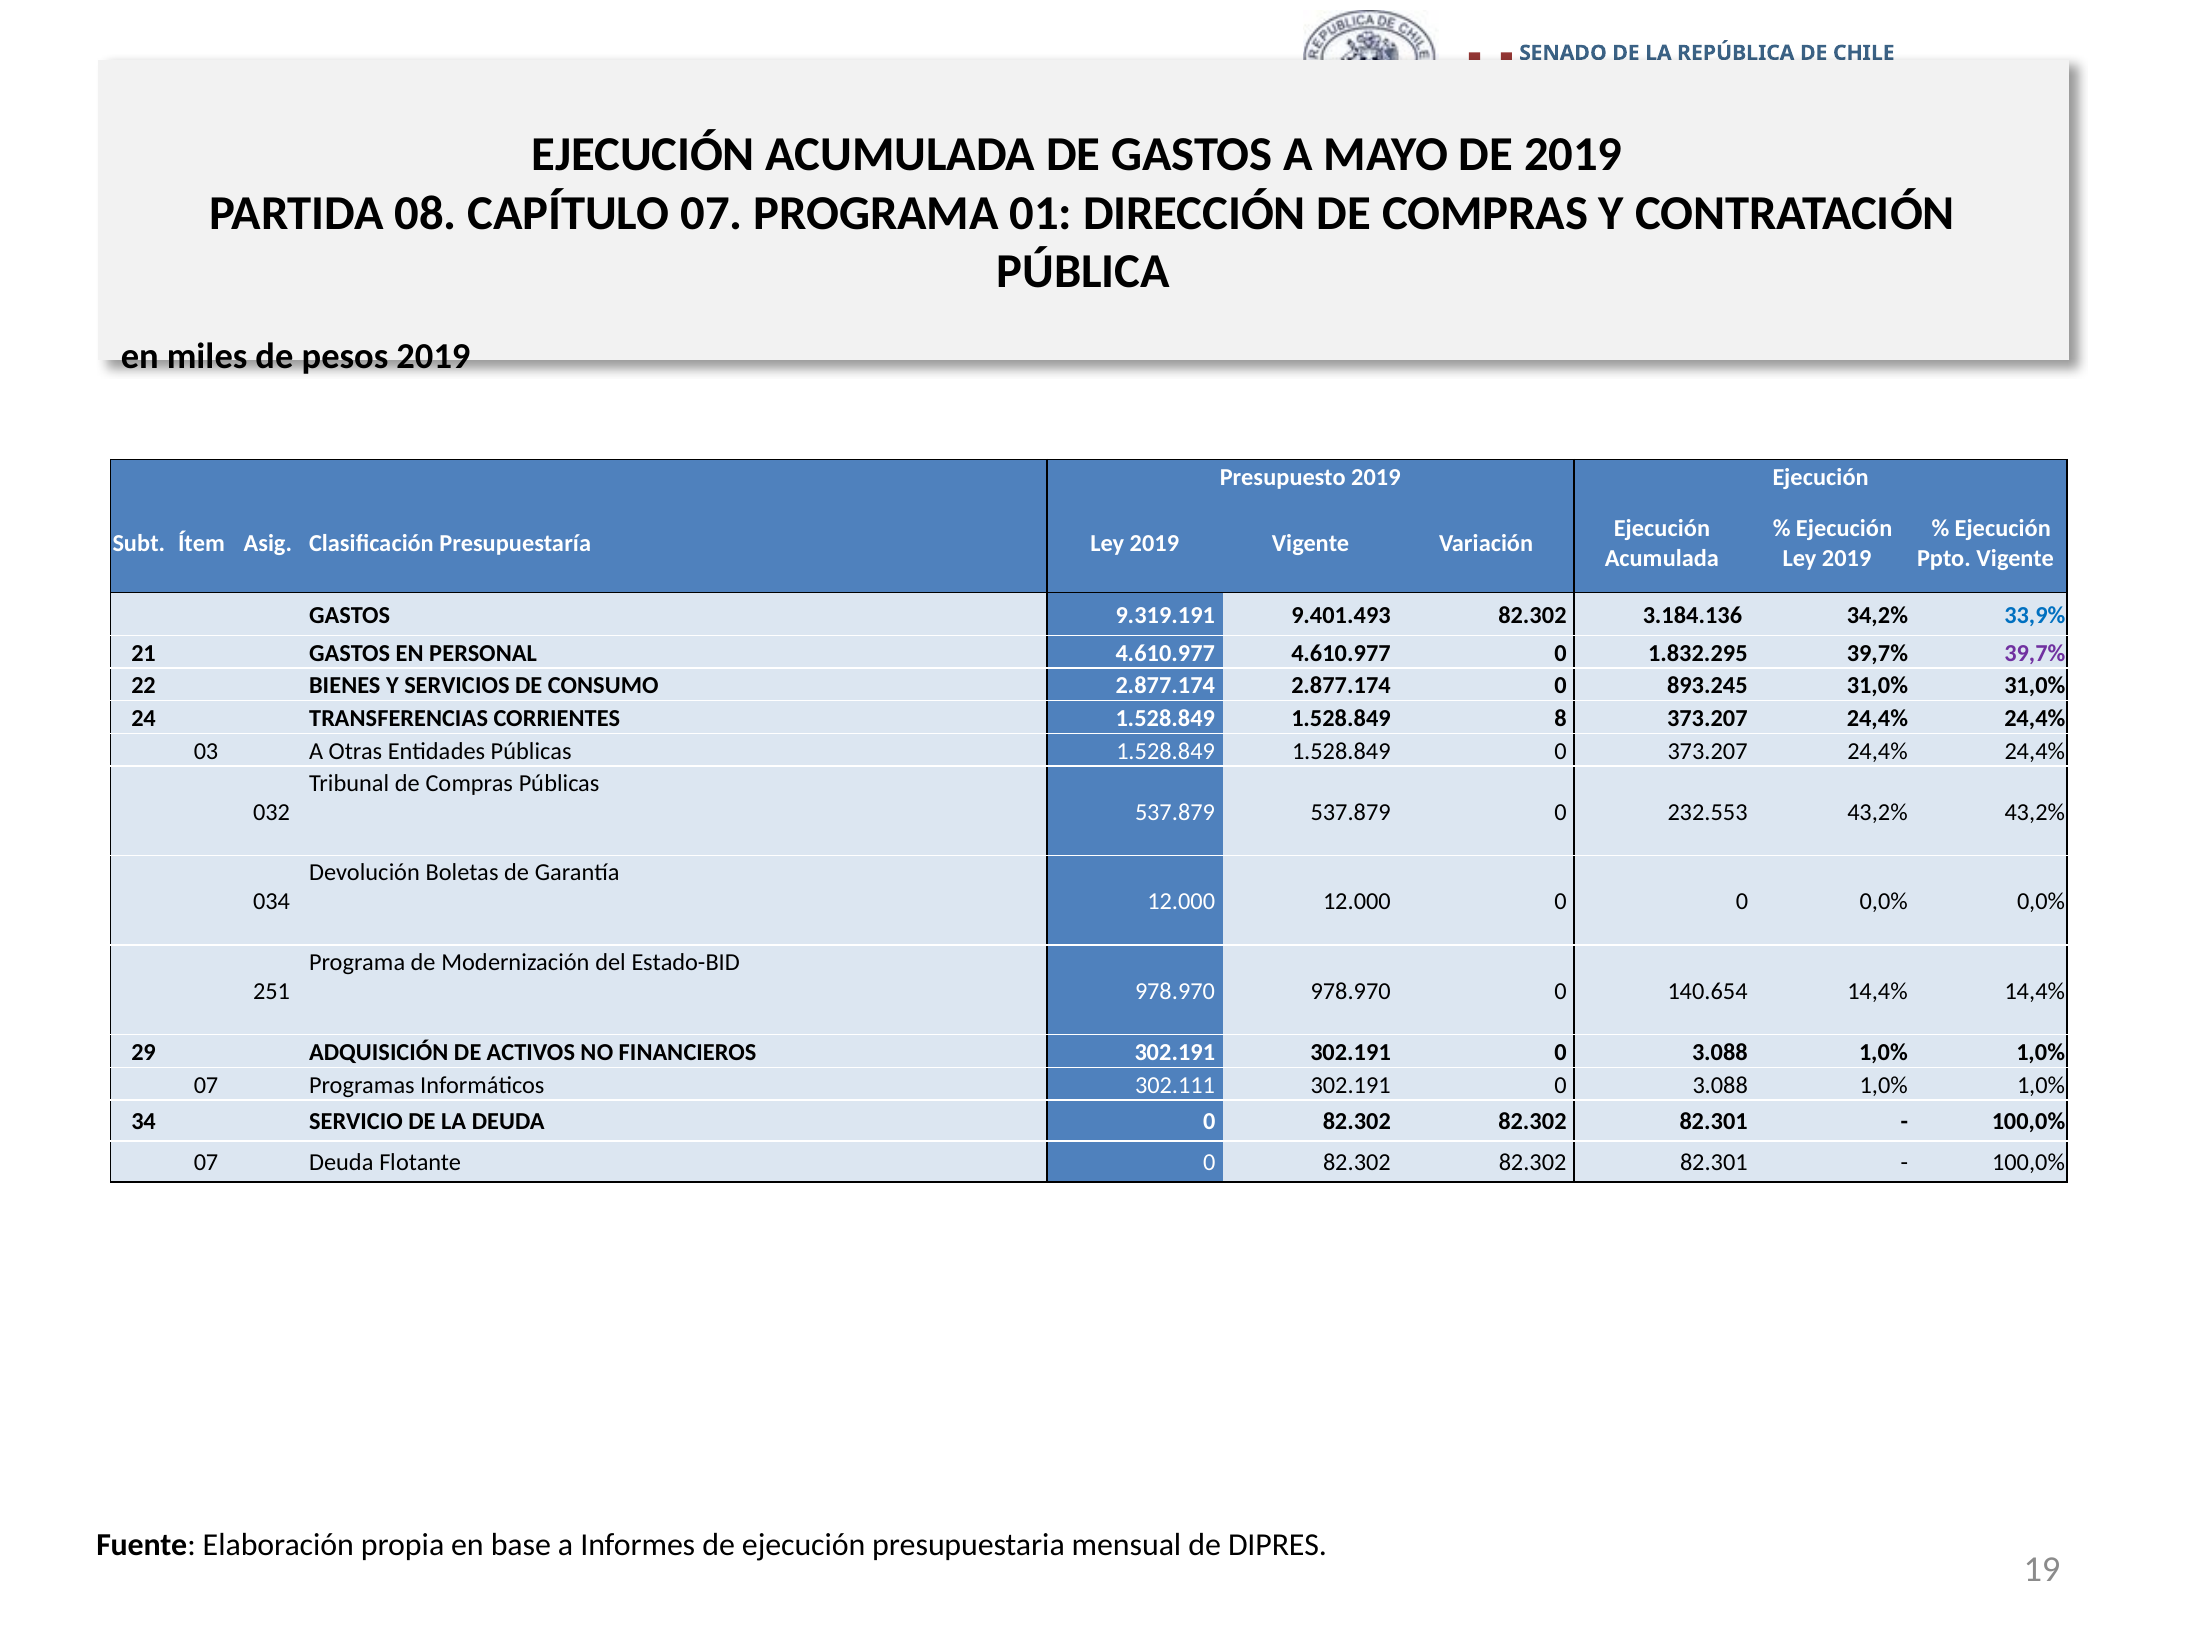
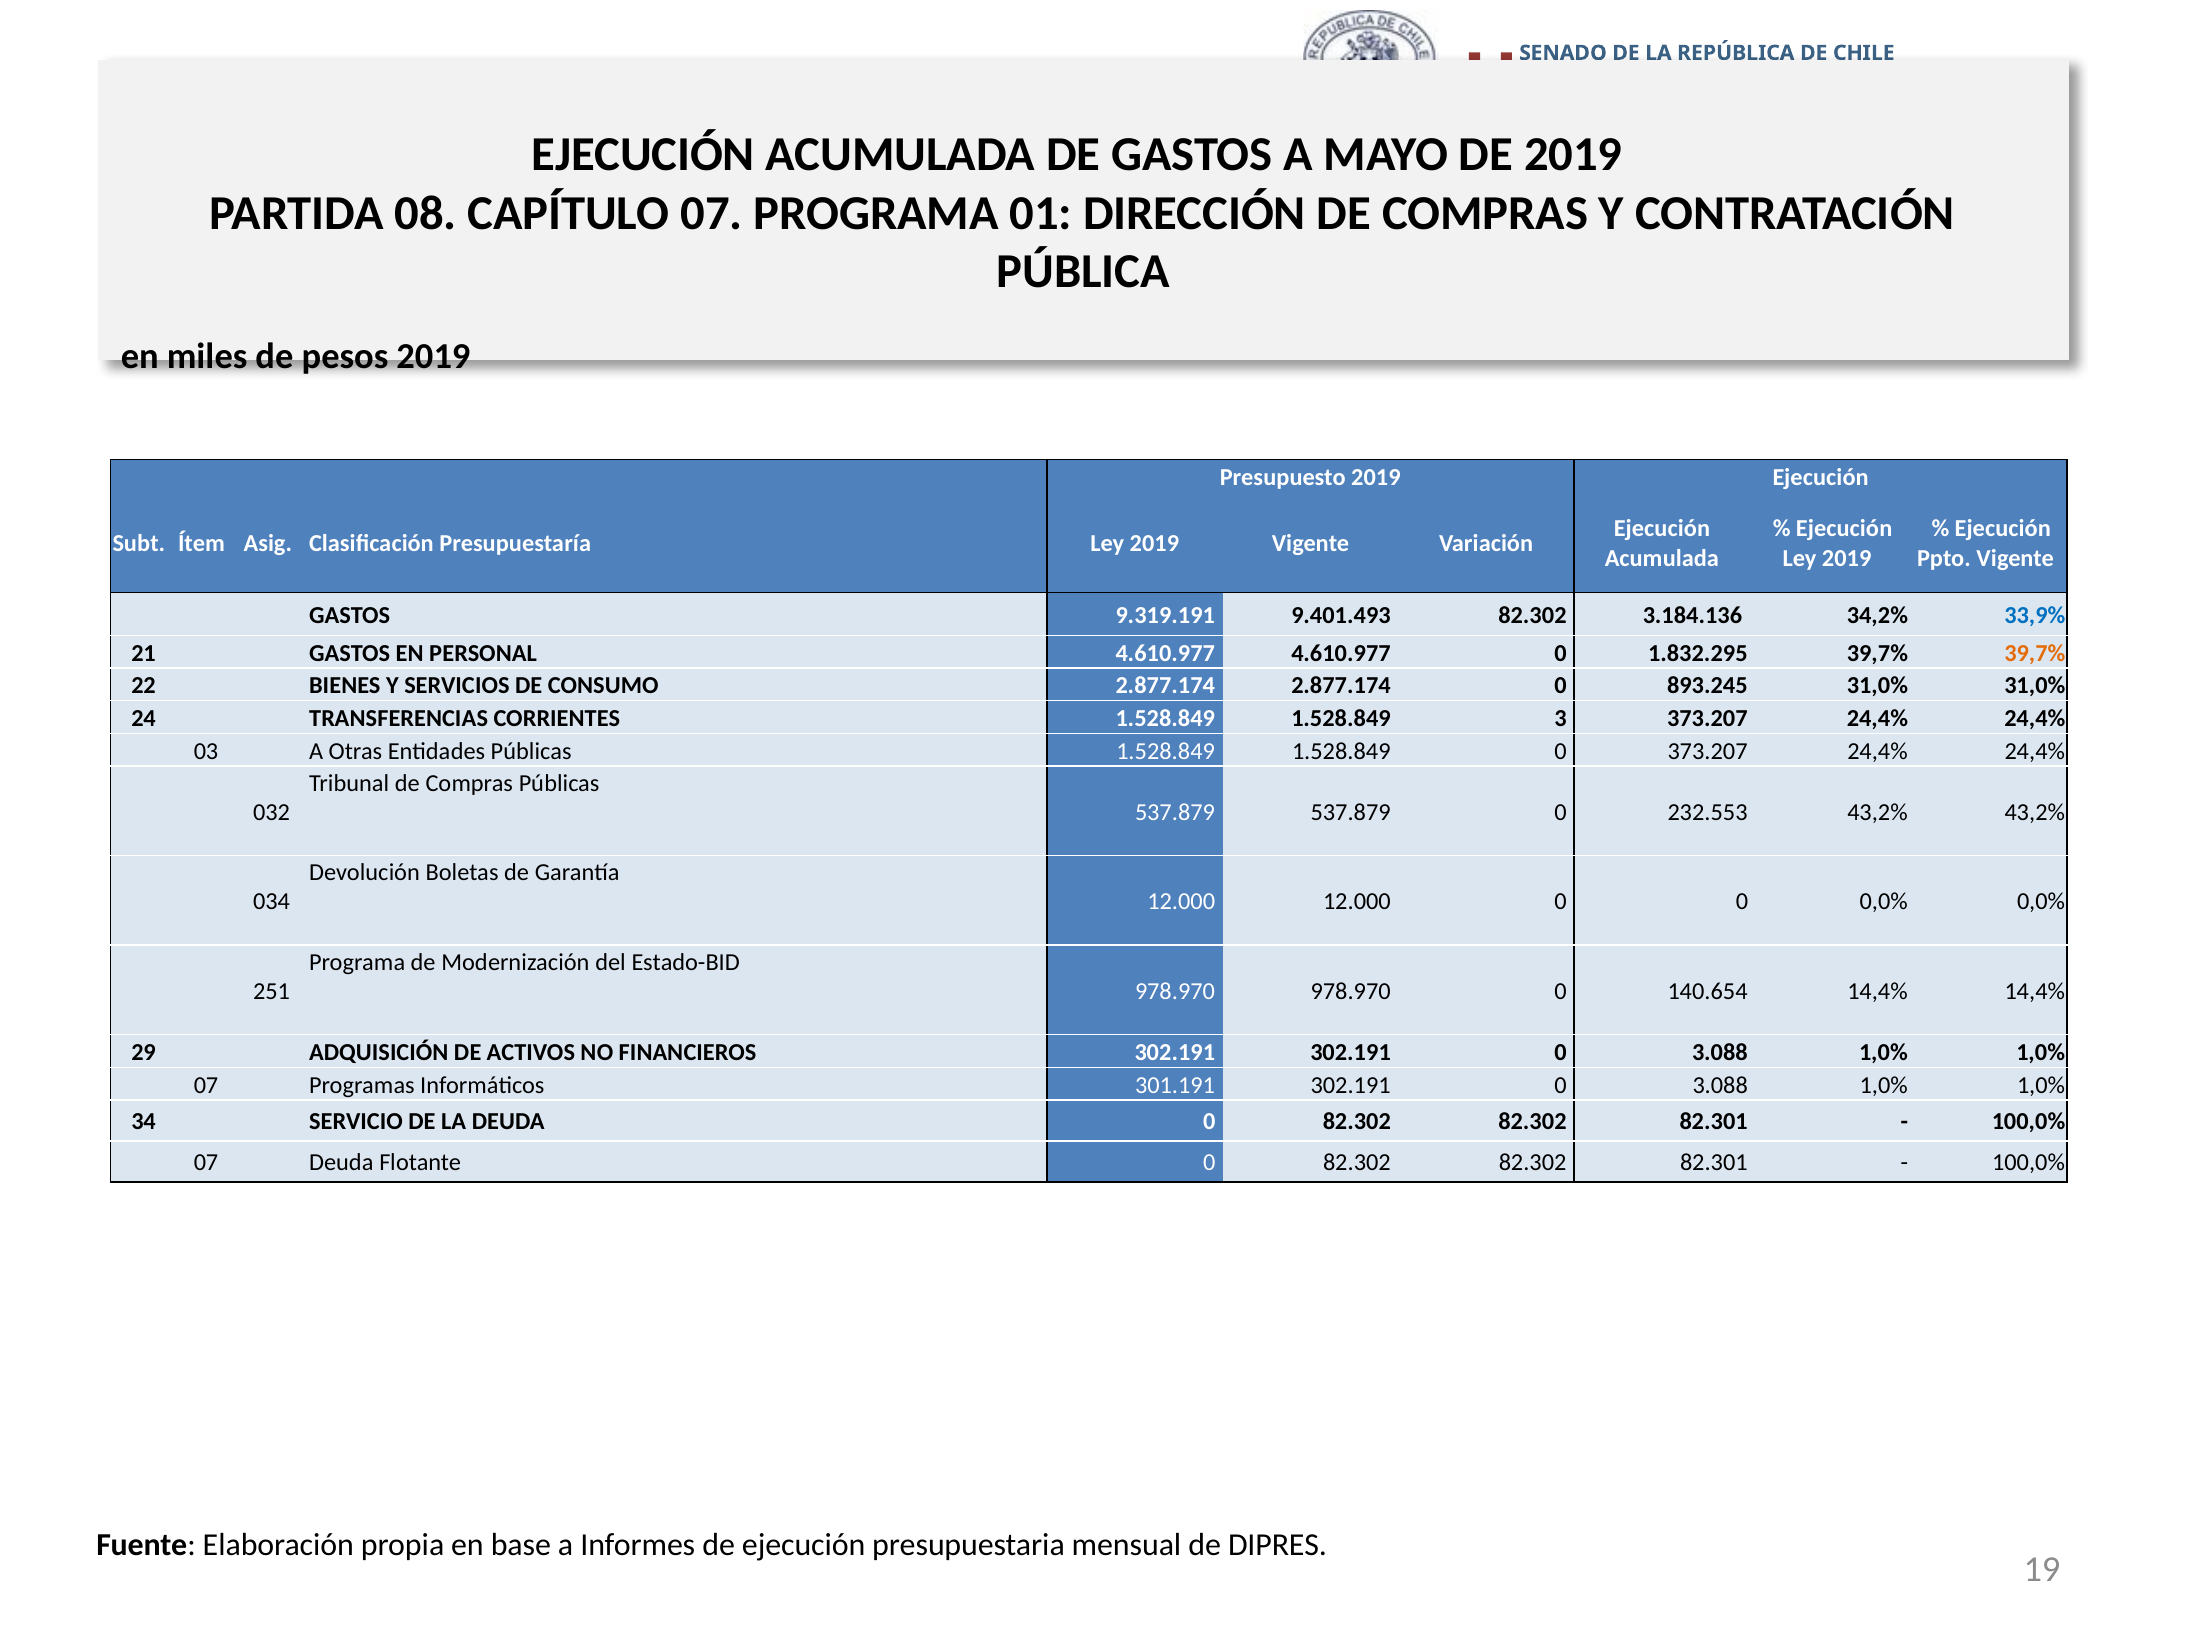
39,7% at (2035, 653) colour: purple -> orange
8: 8 -> 3
302.111: 302.111 -> 301.191
